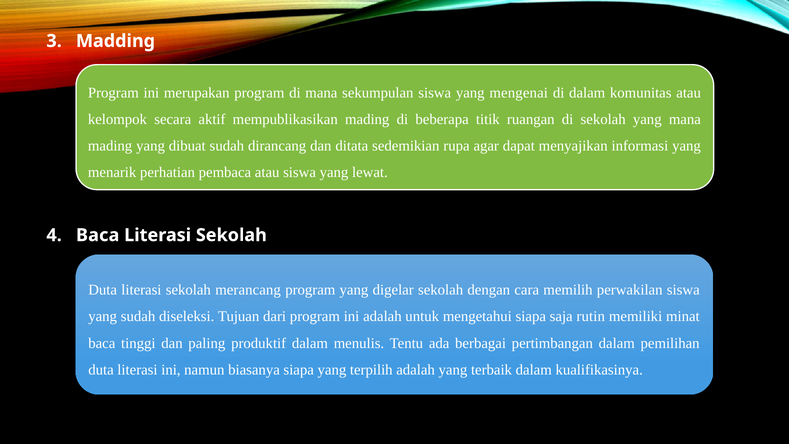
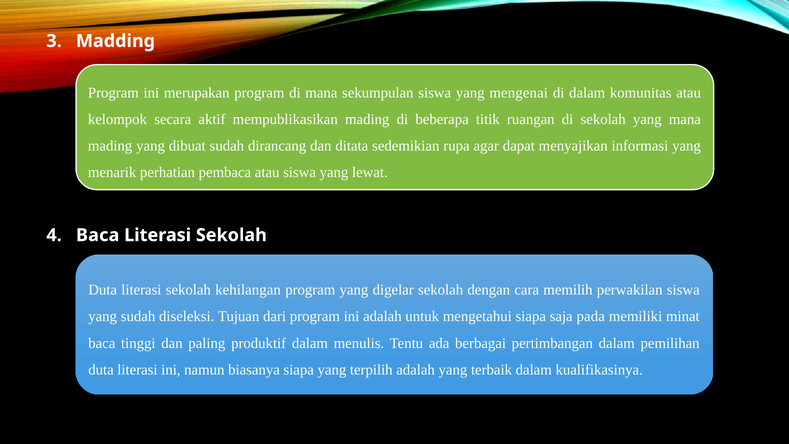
merancang: merancang -> kehilangan
rutin: rutin -> pada
